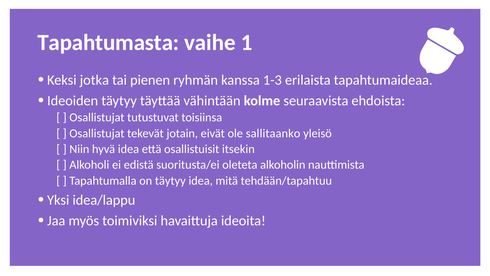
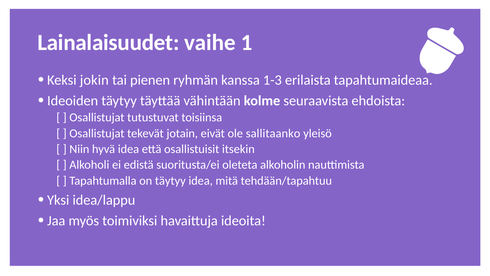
Tapahtumasta: Tapahtumasta -> Lainalaisuudet
jotka: jotka -> jokin
